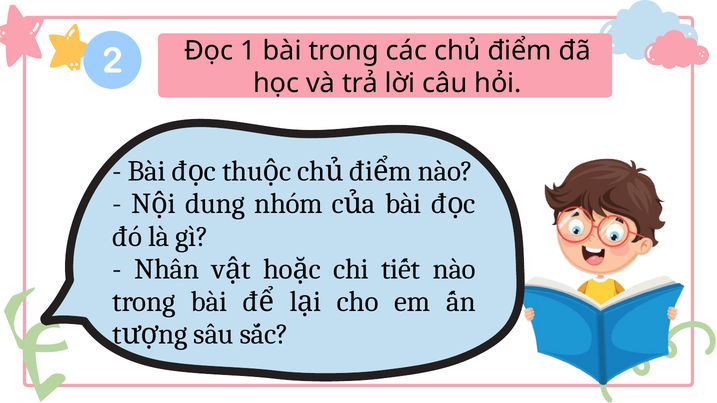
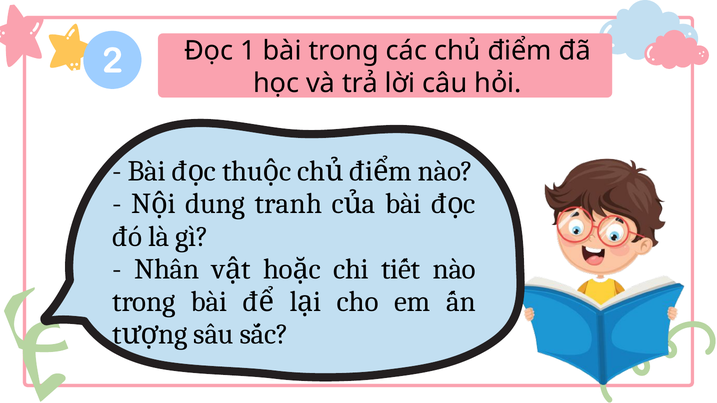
nhóm: nhóm -> tranh
